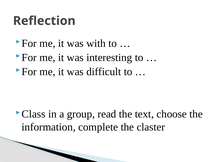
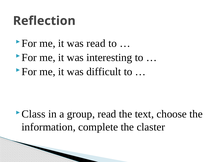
was with: with -> read
